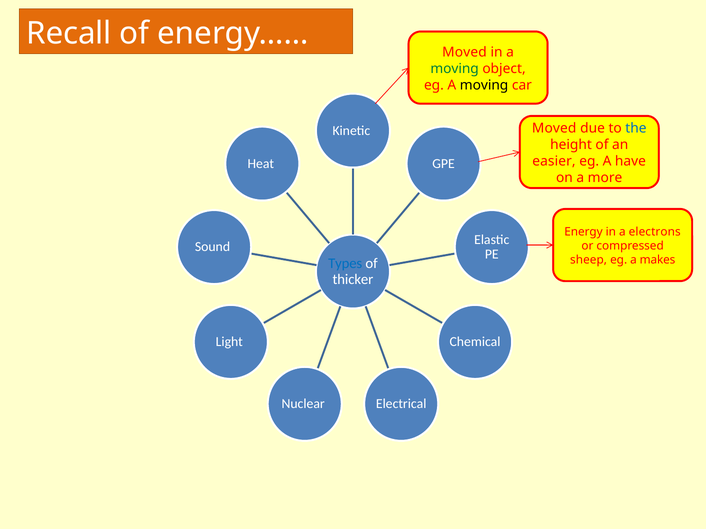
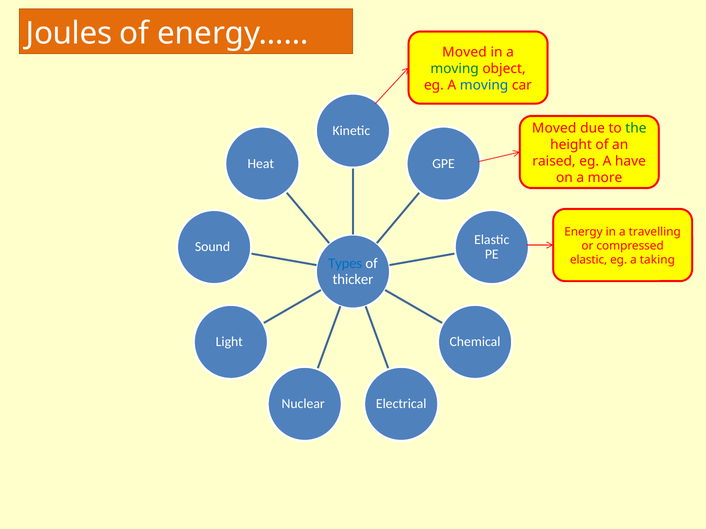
Recall: Recall -> Joules
moving at (484, 85) colour: black -> blue
the colour: blue -> green
easier: easier -> raised
electrons: electrons -> travelling
sheep at (589, 260): sheep -> elastic
makes: makes -> taking
